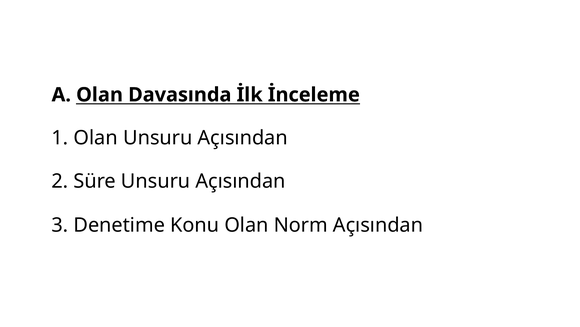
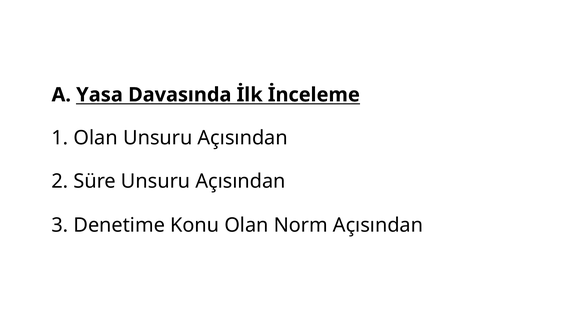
A Olan: Olan -> Yasa
